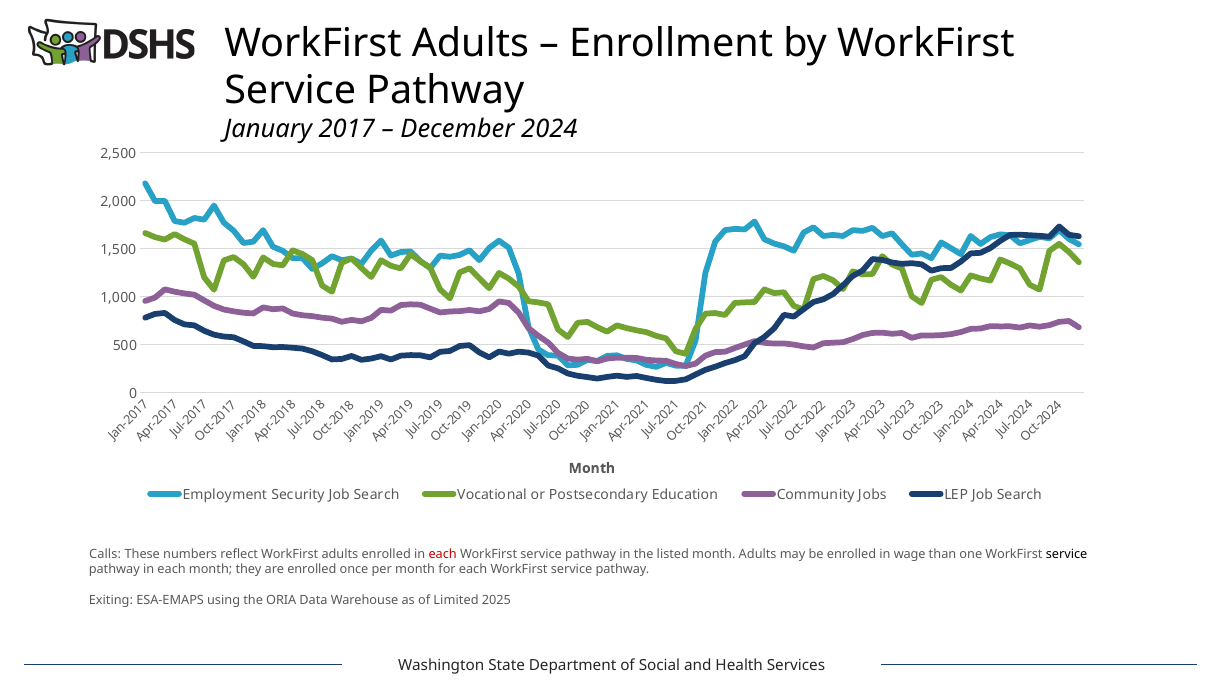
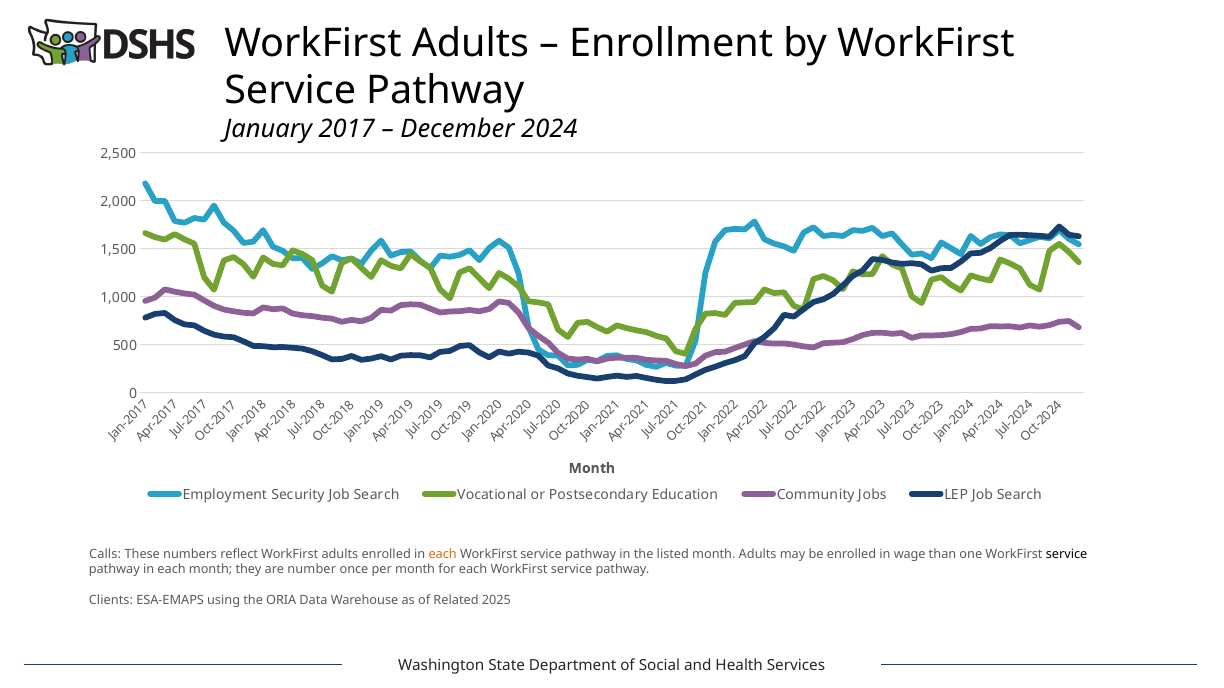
each at (443, 554) colour: red -> orange
are enrolled: enrolled -> number
Exiting: Exiting -> Clients
Limited: Limited -> Related
